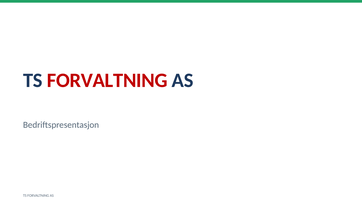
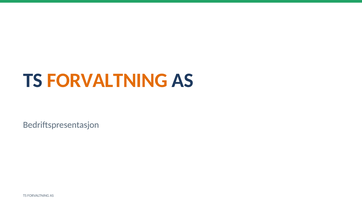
FORVALTNING at (107, 80) colour: red -> orange
